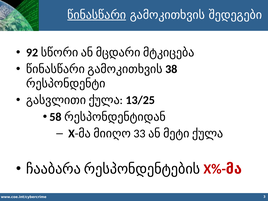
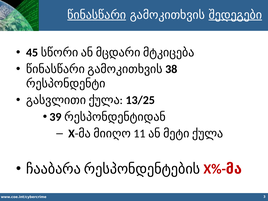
შედეგები underline: none -> present
92: 92 -> 45
58: 58 -> 39
33: 33 -> 11
